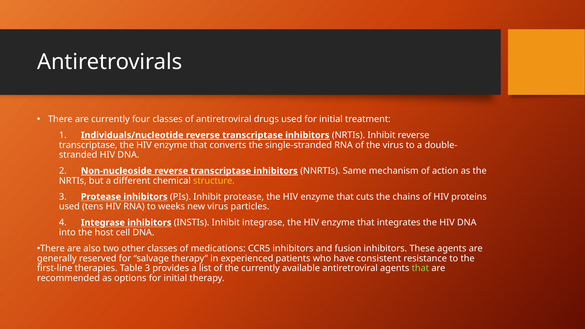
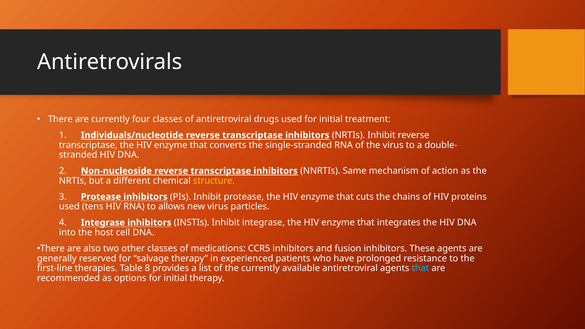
weeks: weeks -> allows
consistent: consistent -> prolonged
Table 3: 3 -> 8
that at (420, 268) colour: light green -> light blue
